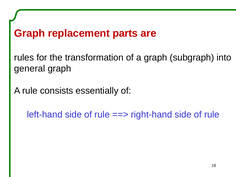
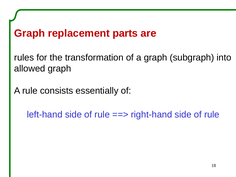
general: general -> allowed
